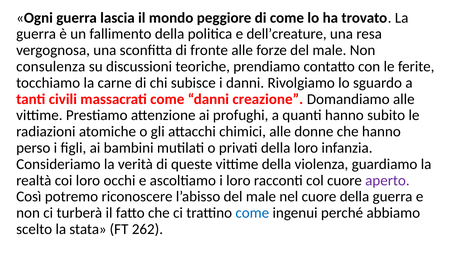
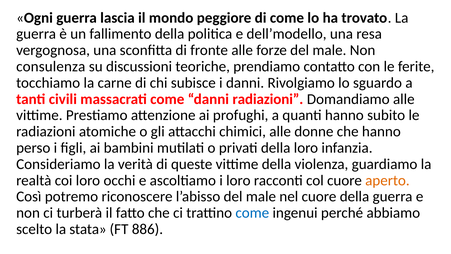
dell’creature: dell’creature -> dell’modello
danni creazione: creazione -> radiazioni
aperto colour: purple -> orange
262: 262 -> 886
